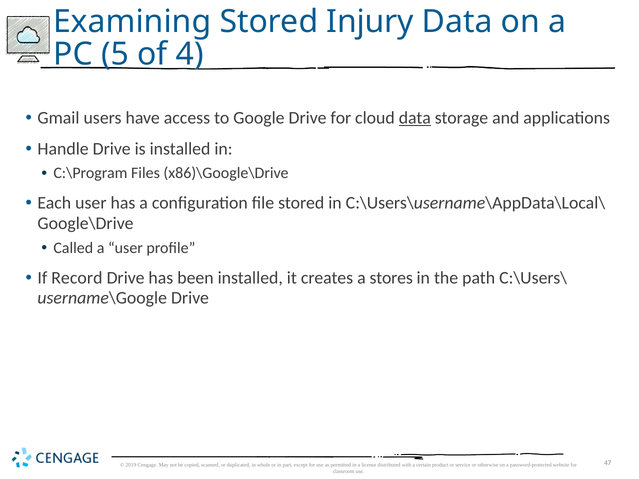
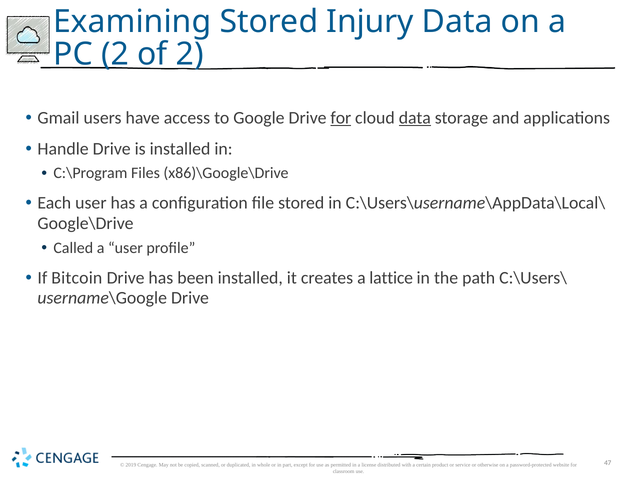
PC 5: 5 -> 2
of 4: 4 -> 2
for at (341, 118) underline: none -> present
Record: Record -> Bitcoin
stores: stores -> lattice
